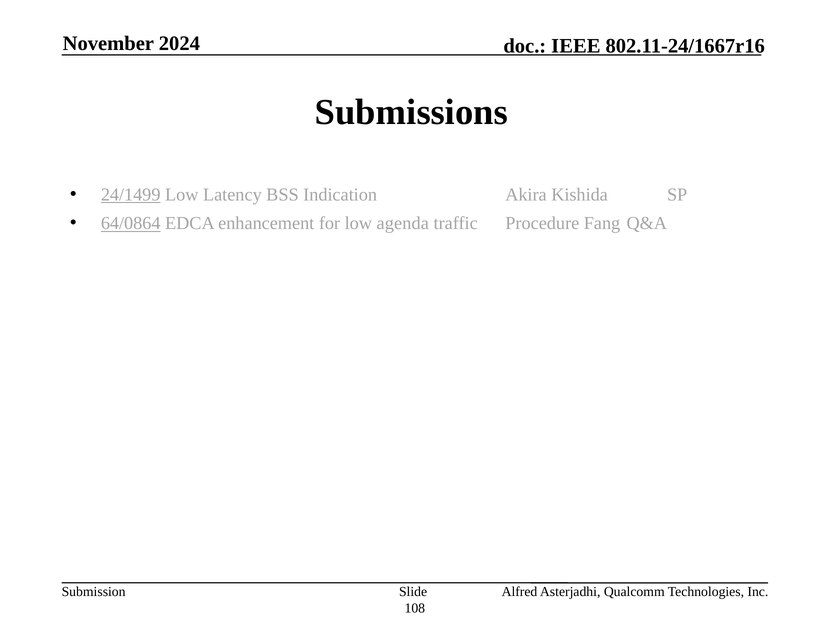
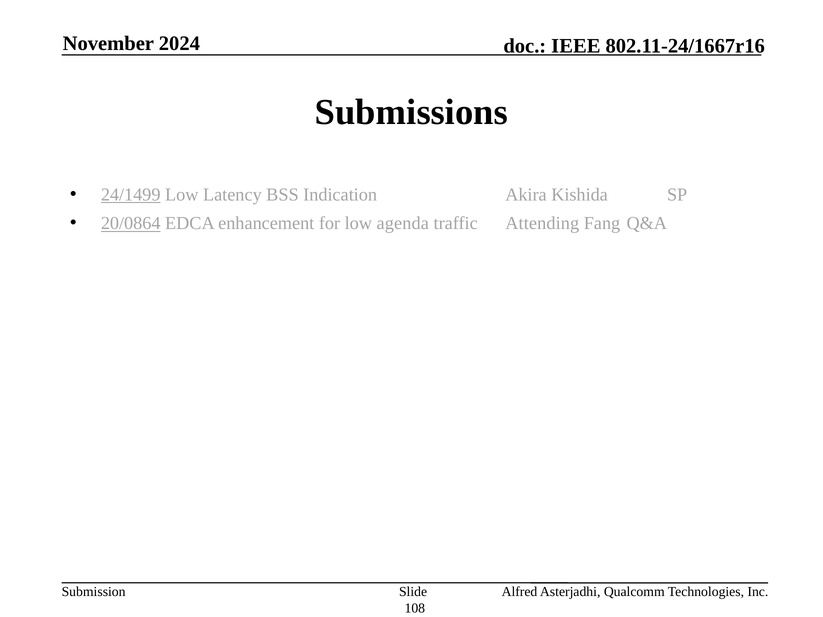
64/0864: 64/0864 -> 20/0864
Procedure: Procedure -> Attending
